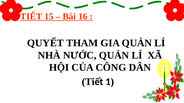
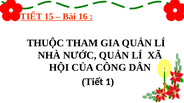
QUYẾT: QUYẾT -> THUỘC
